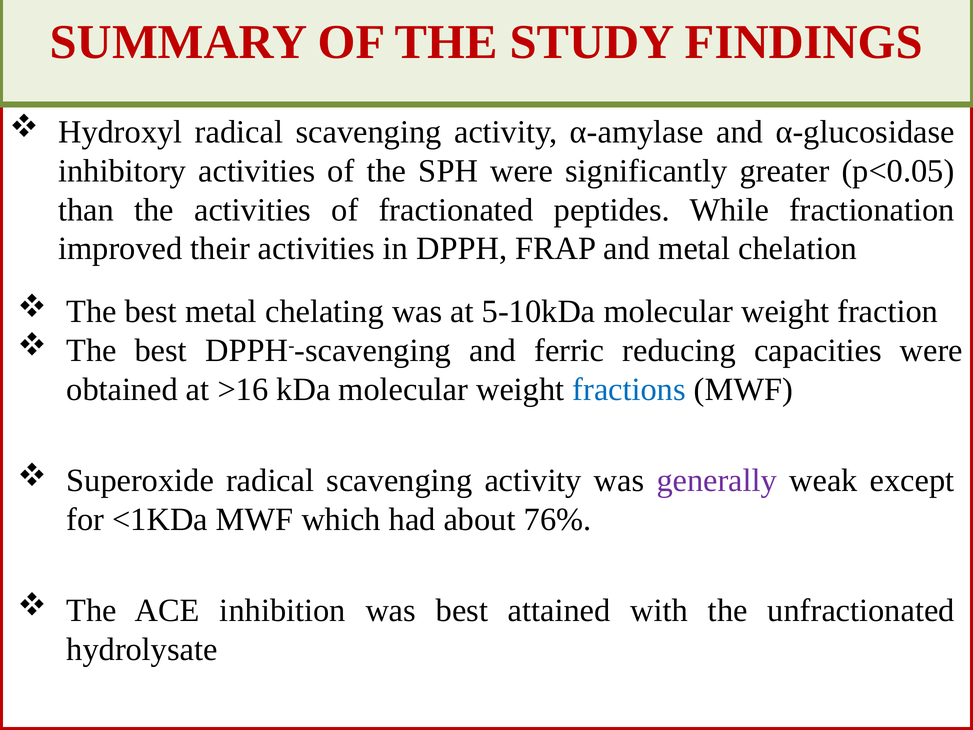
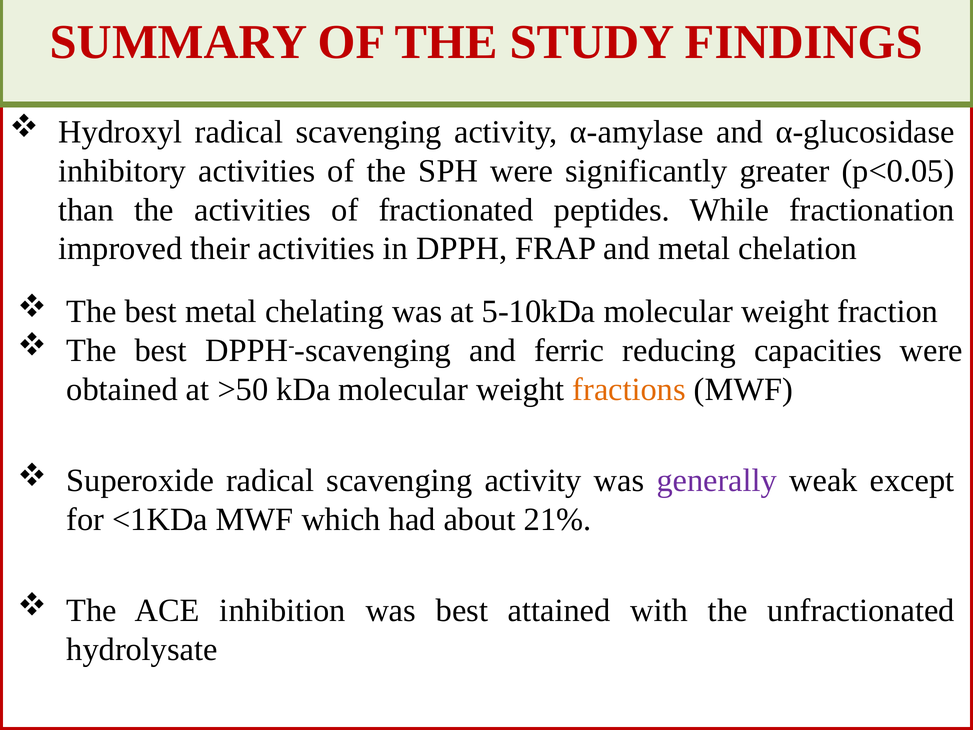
>16: >16 -> >50
fractions colour: blue -> orange
76%: 76% -> 21%
